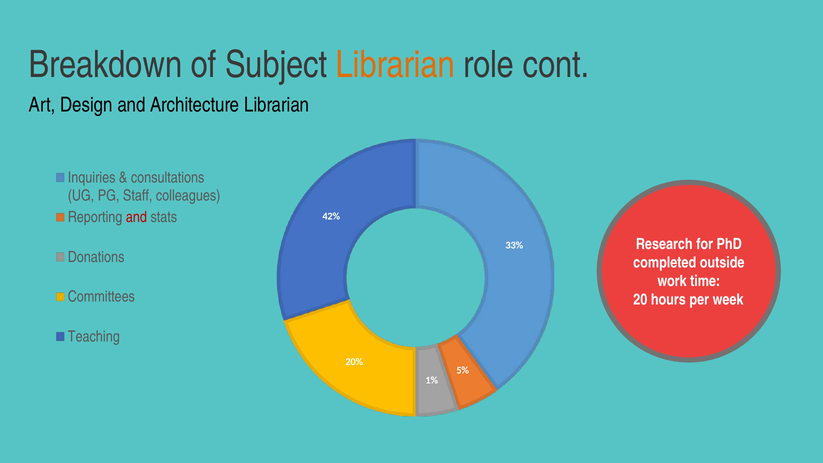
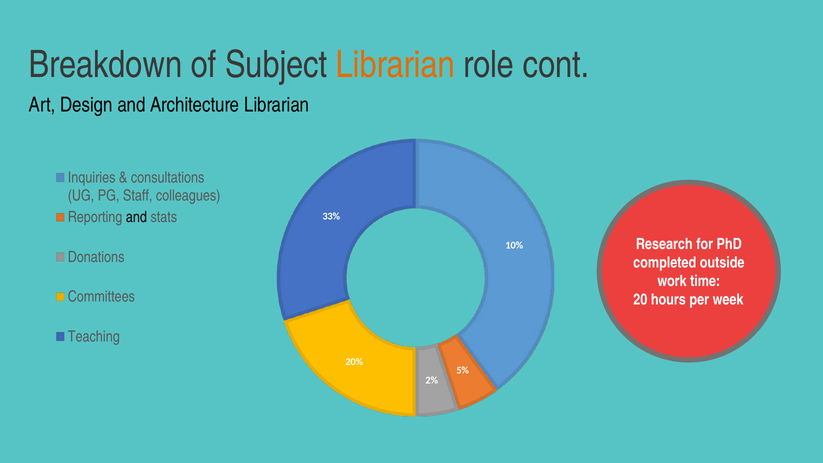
and at (136, 217) colour: red -> black
42%: 42% -> 33%
33%: 33% -> 10%
1%: 1% -> 2%
